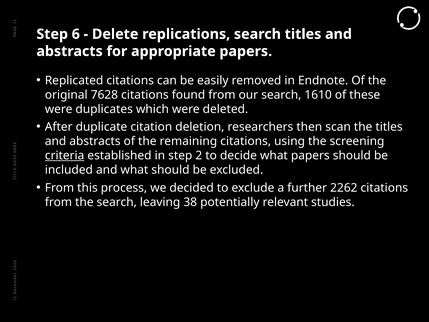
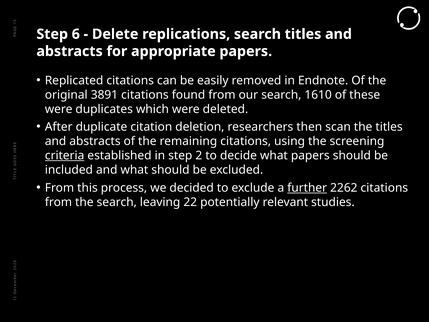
7628: 7628 -> 3891
further underline: none -> present
38: 38 -> 22
